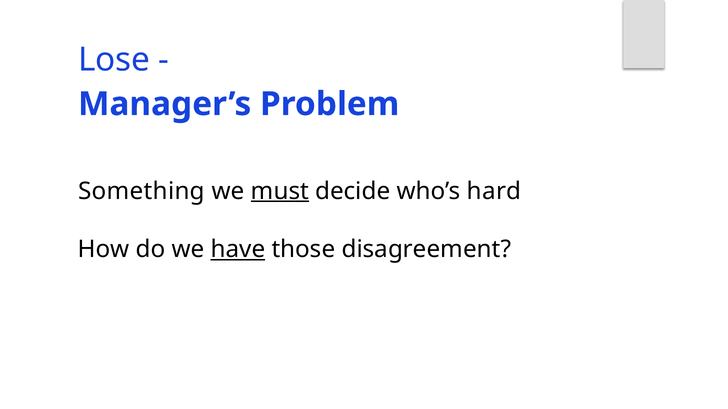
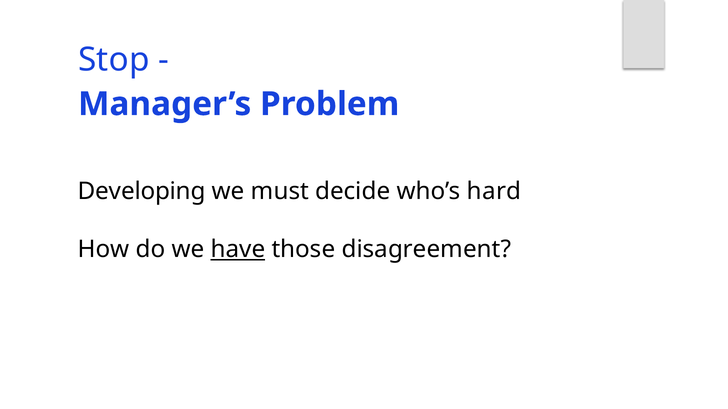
Lose: Lose -> Stop
Something: Something -> Developing
must underline: present -> none
